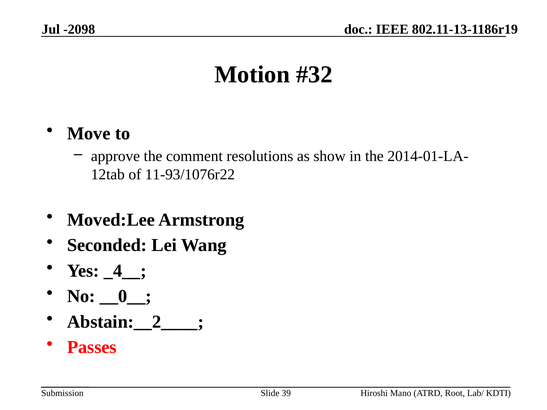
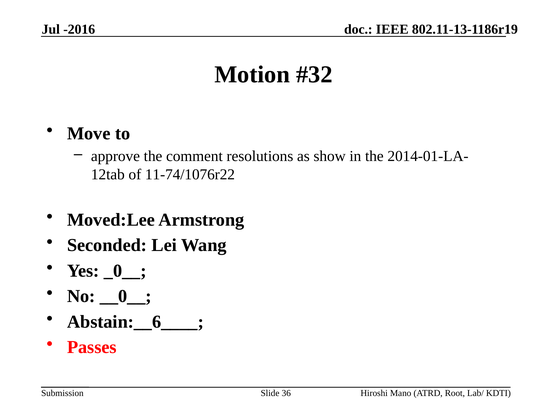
-2098: -2098 -> -2016
11-93/1076r22: 11-93/1076r22 -> 11-74/1076r22
_4__: _4__ -> _0__
Abstain:__2____: Abstain:__2____ -> Abstain:__6____
39: 39 -> 36
